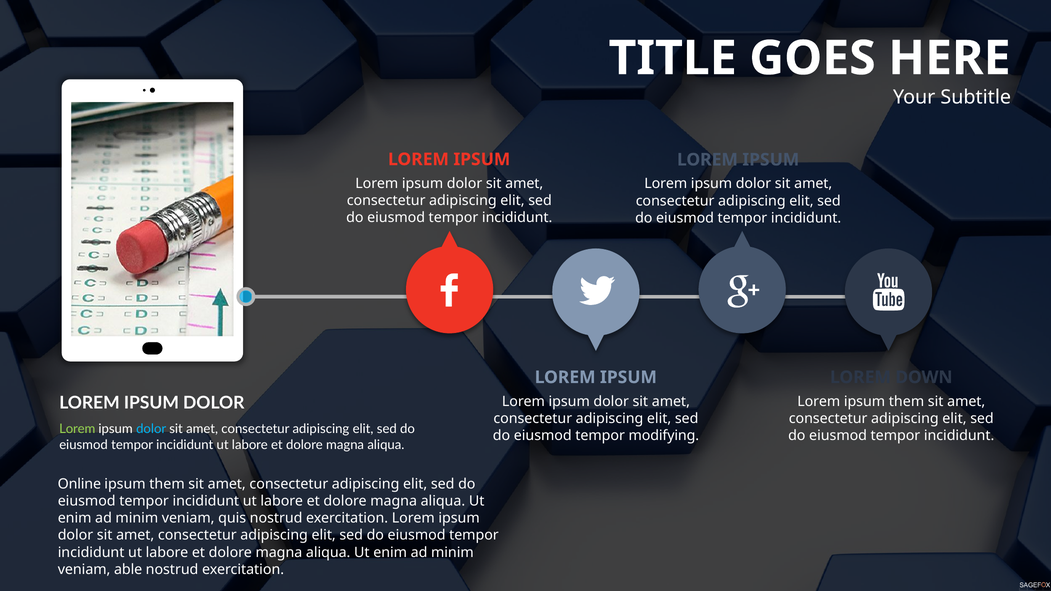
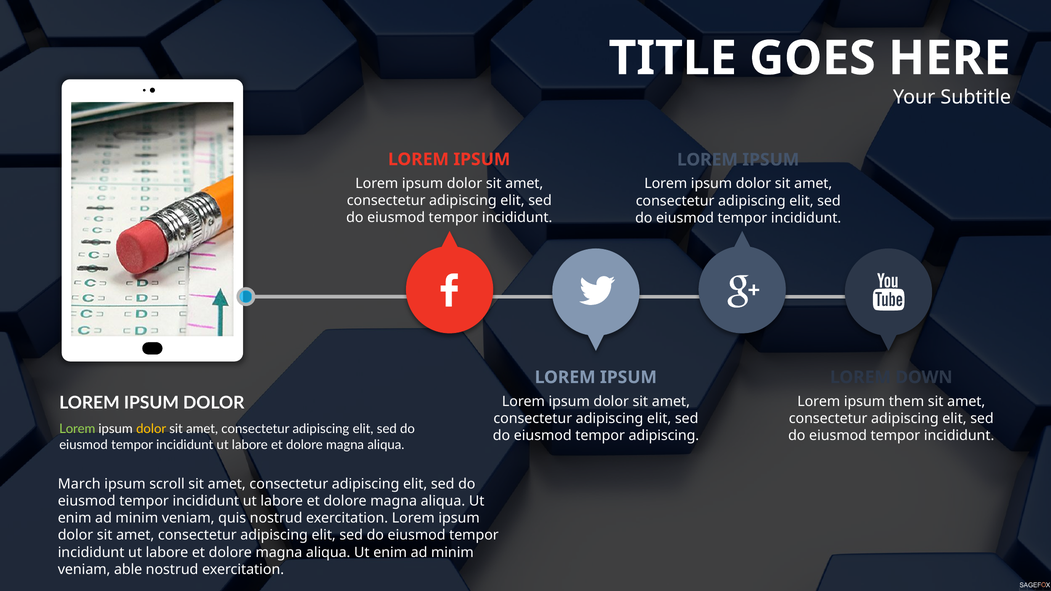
dolor at (151, 429) colour: light blue -> yellow
tempor modifying: modifying -> adipiscing
Online: Online -> March
them at (167, 484): them -> scroll
